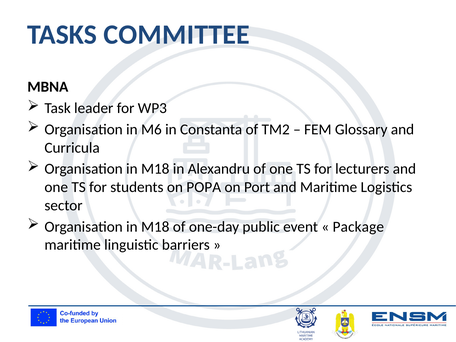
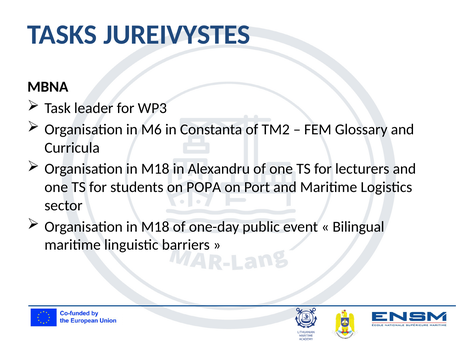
COMMITTEE: COMMITTEE -> JUREIVYSTES
Package: Package -> Bilingual
